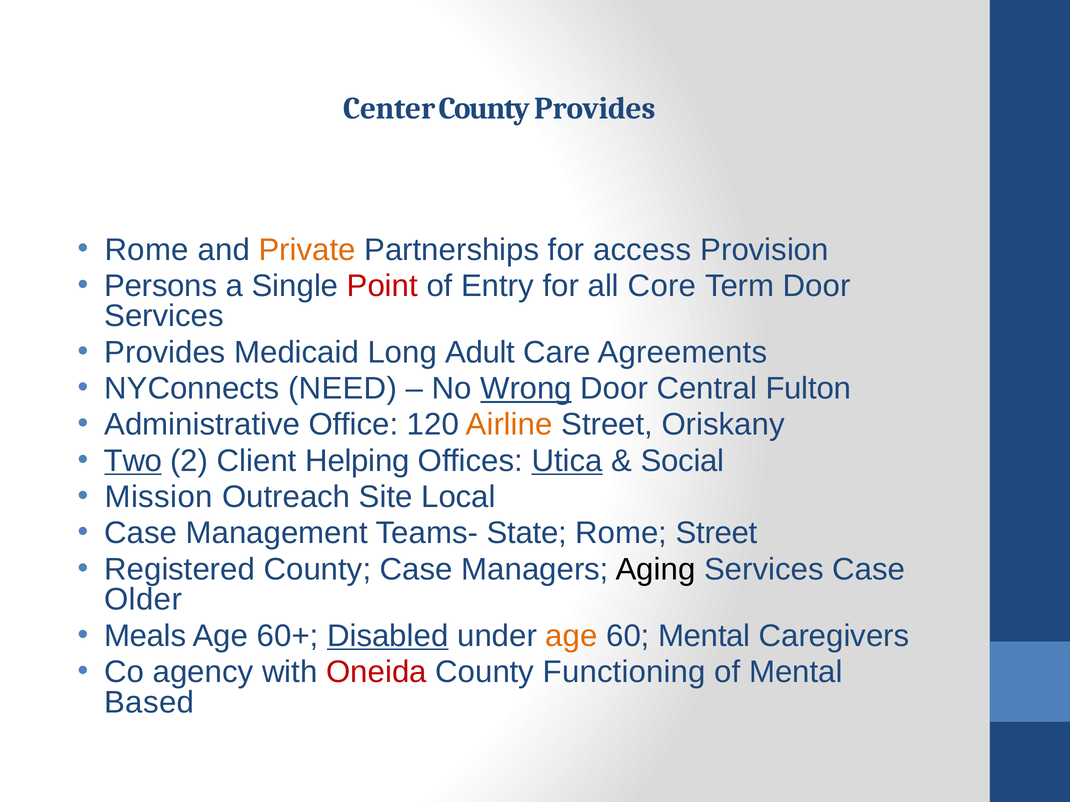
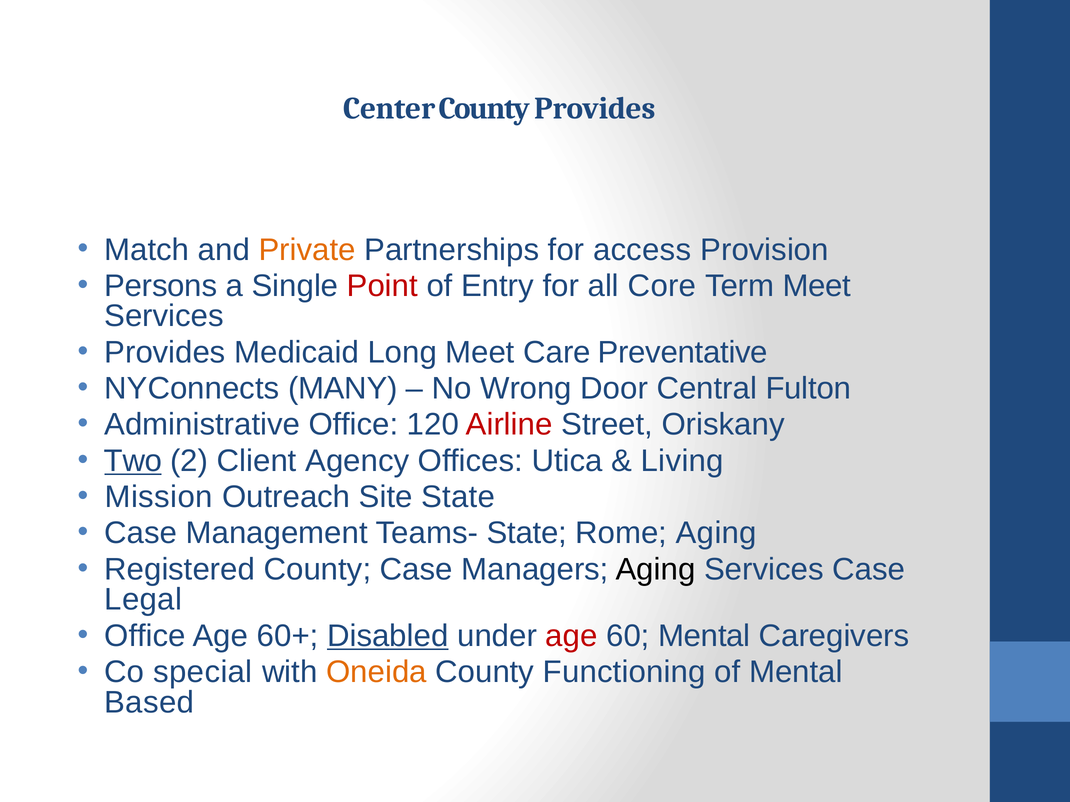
Rome at (147, 250): Rome -> Match
Term Door: Door -> Meet
Long Adult: Adult -> Meet
Agreements: Agreements -> Preventative
NEED: NEED -> MANY
Wrong underline: present -> none
Airline colour: orange -> red
Helping: Helping -> Agency
Utica underline: present -> none
Social: Social -> Living
Site Local: Local -> State
Rome Street: Street -> Aging
Older: Older -> Legal
Meals at (145, 636): Meals -> Office
age at (572, 636) colour: orange -> red
agency: agency -> special
Oneida colour: red -> orange
